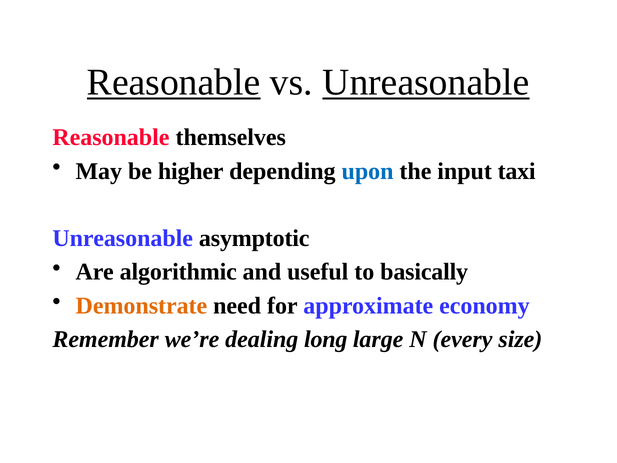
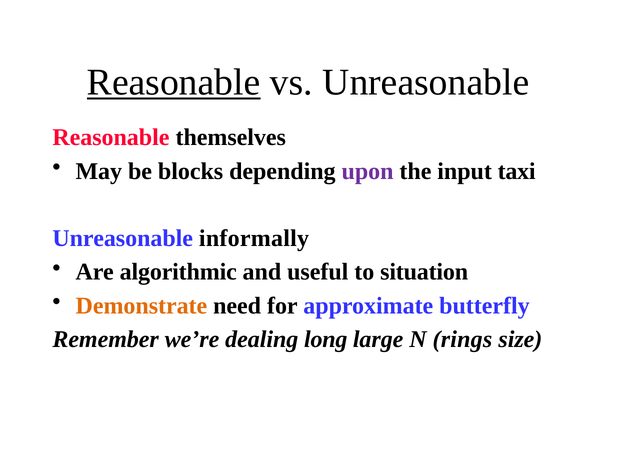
Unreasonable at (426, 82) underline: present -> none
higher: higher -> blocks
upon colour: blue -> purple
asymptotic: asymptotic -> informally
basically: basically -> situation
economy: economy -> butterfly
every: every -> rings
